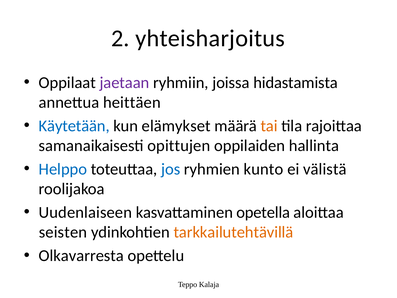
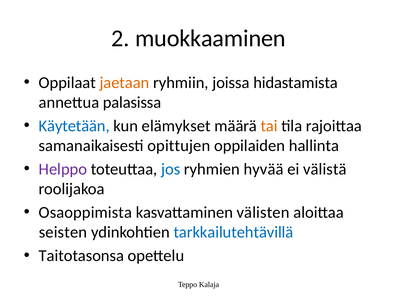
yhteisharjoitus: yhteisharjoitus -> muokkaaminen
jaetaan colour: purple -> orange
heittäen: heittäen -> palasissa
Helppo colour: blue -> purple
kunto: kunto -> hyvää
Uudenlaiseen: Uudenlaiseen -> Osaoppimista
opetella: opetella -> välisten
tarkkailutehtävillä colour: orange -> blue
Olkavarresta: Olkavarresta -> Taitotasonsa
